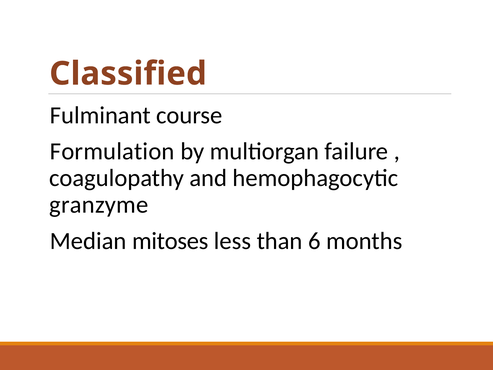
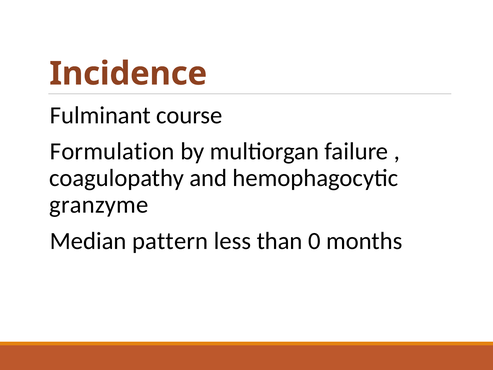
Classified: Classified -> Incidence
mitoses: mitoses -> pattern
6: 6 -> 0
